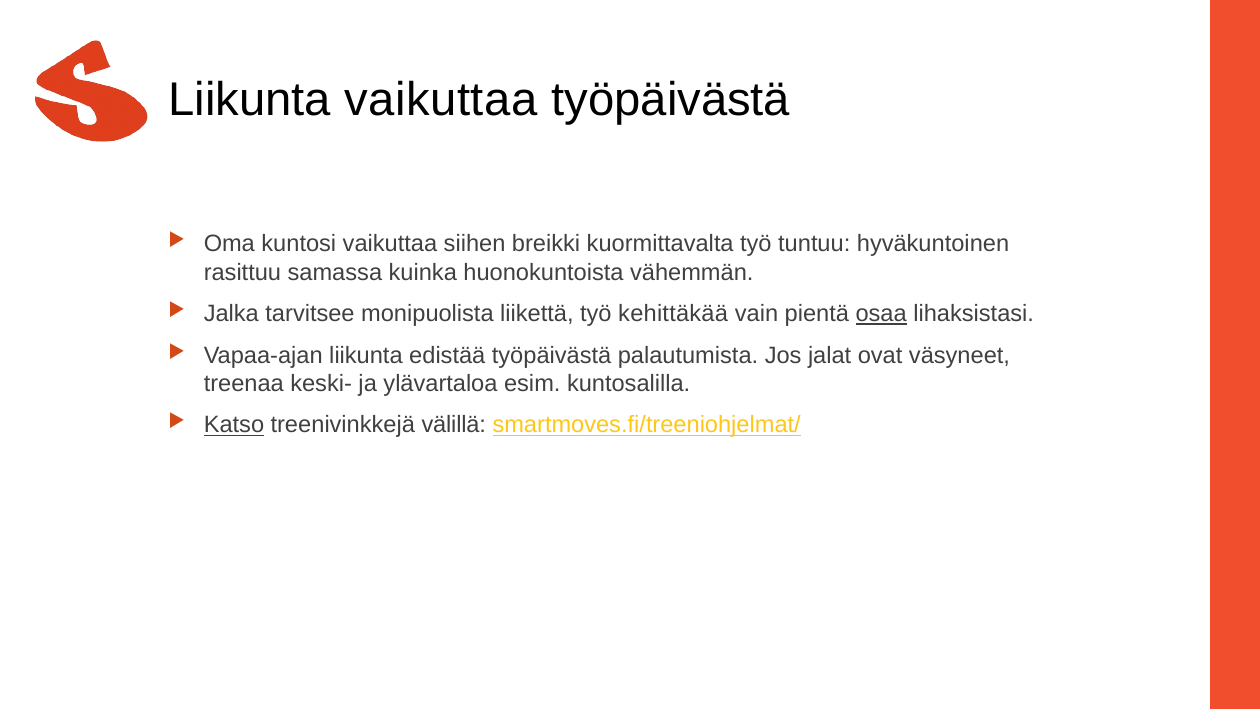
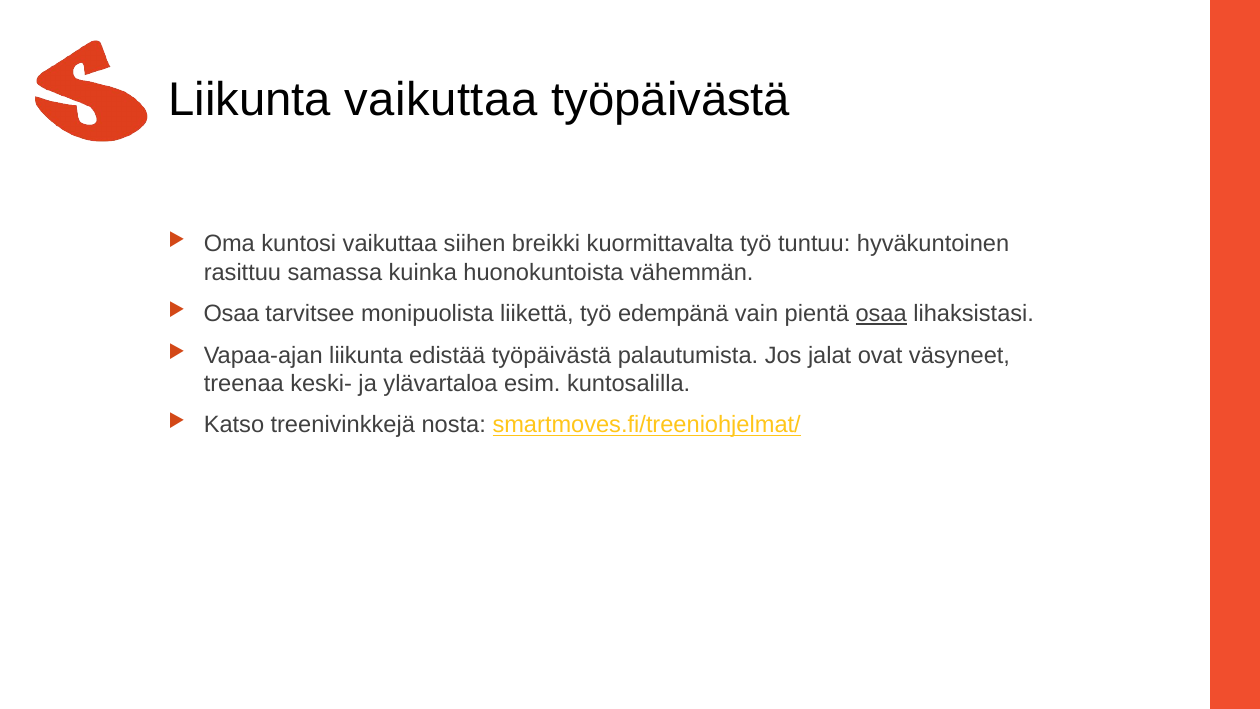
Jalka at (231, 314): Jalka -> Osaa
kehittäkää: kehittäkää -> edempänä
Katso underline: present -> none
välillä: välillä -> nosta
